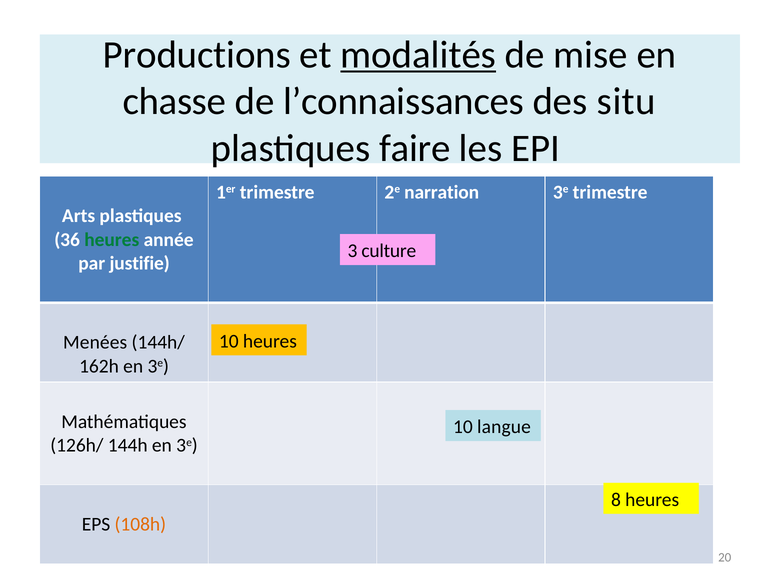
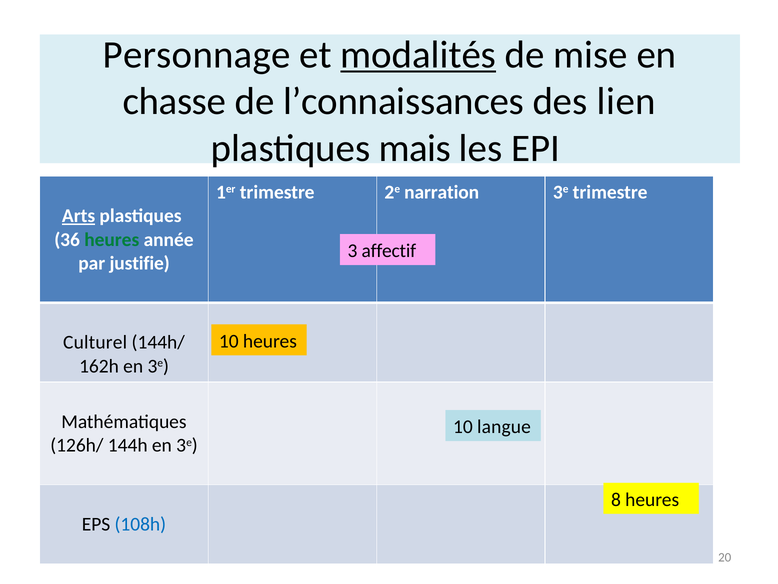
Productions: Productions -> Personnage
situ: situ -> lien
faire: faire -> mais
Arts underline: none -> present
culture: culture -> affectif
Menées: Menées -> Culturel
108h colour: orange -> blue
